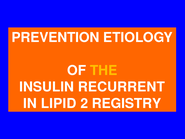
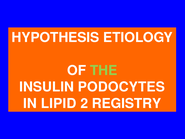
PREVENTION: PREVENTION -> HYPOTHESIS
THE colour: yellow -> light green
RECURRENT: RECURRENT -> PODOCYTES
